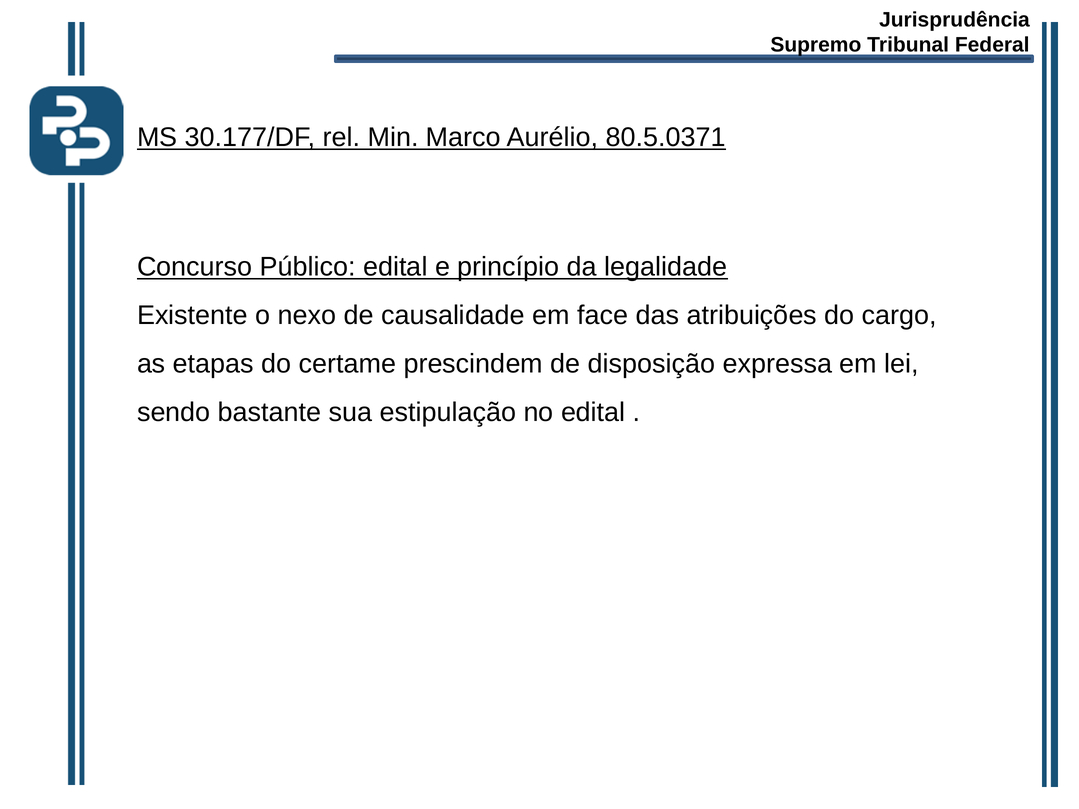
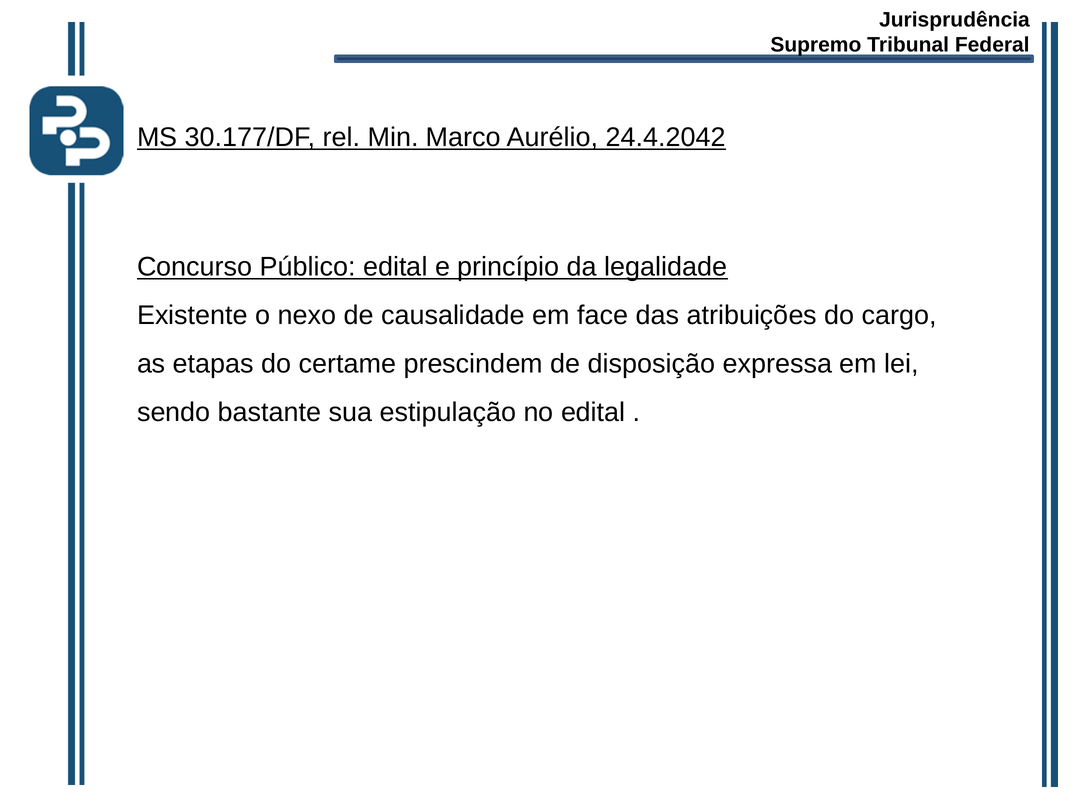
80.5.0371: 80.5.0371 -> 24.4.2042
